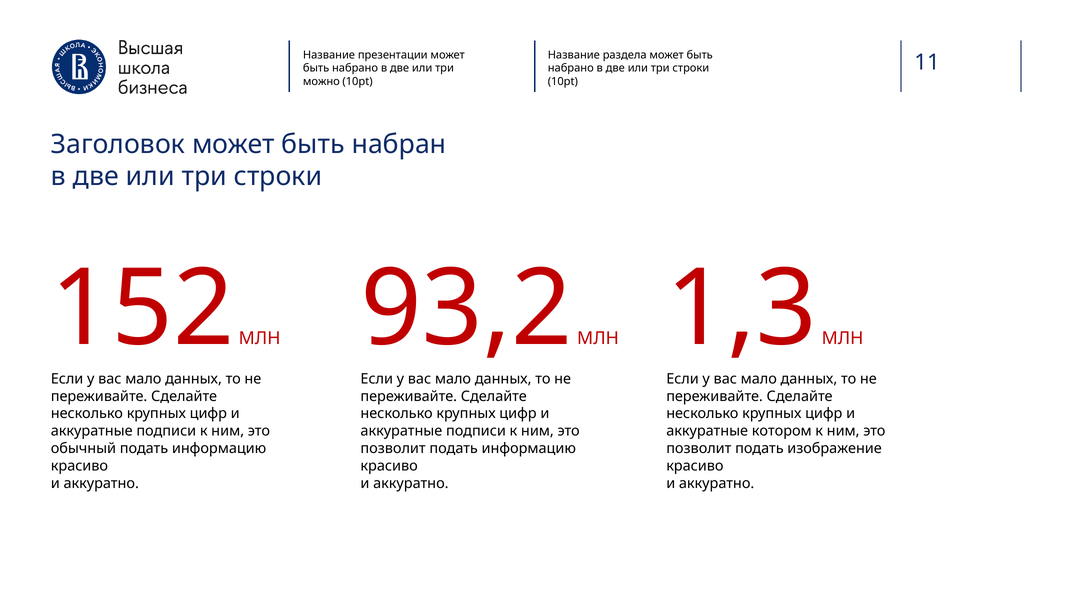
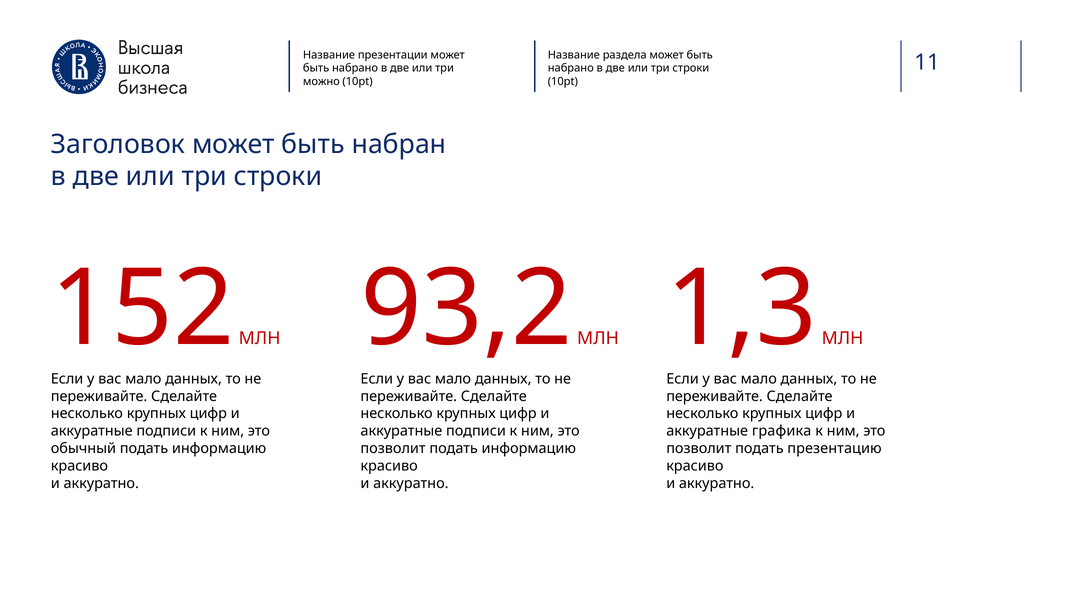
котором: котором -> графика
изображение: изображение -> презентацию
